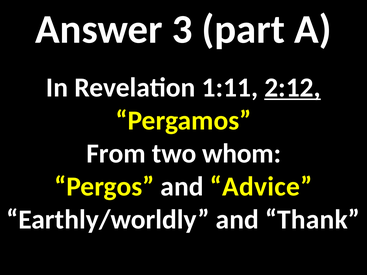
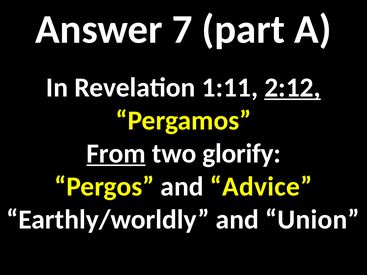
3: 3 -> 7
From underline: none -> present
whom: whom -> glorify
Thank: Thank -> Union
